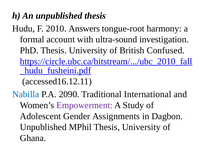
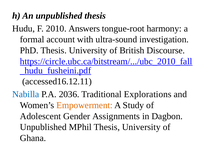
Confused: Confused -> Discourse
2090: 2090 -> 2036
International: International -> Explorations
Empowerment colour: purple -> orange
